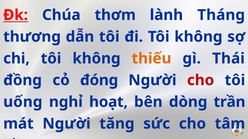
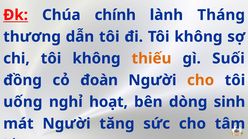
thơm: thơm -> chính
Thái: Thái -> Suối
đóng: đóng -> đoàn
cho at (201, 80) colour: red -> orange
trần: trần -> sinh
